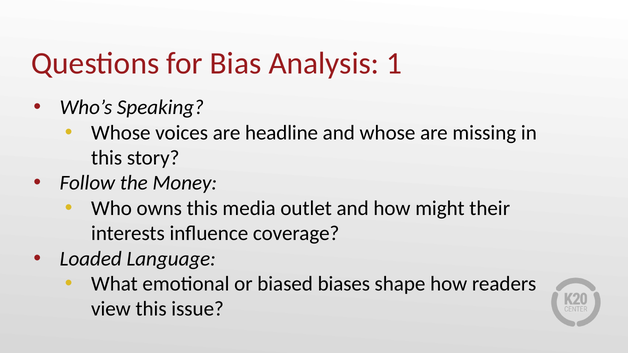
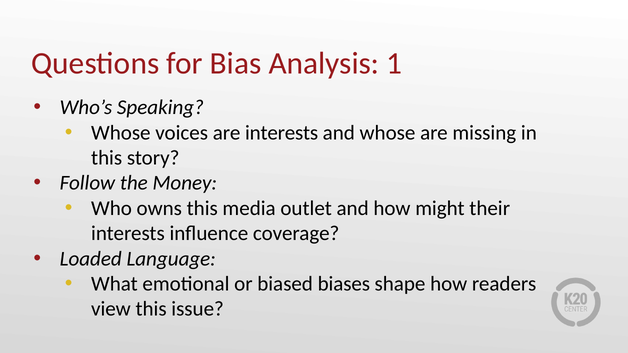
are headline: headline -> interests
